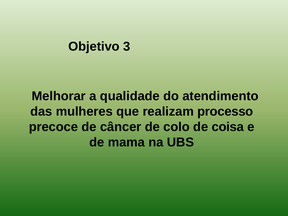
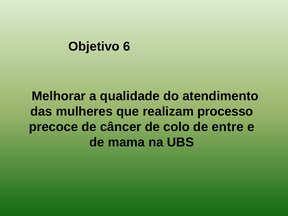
3: 3 -> 6
coisa: coisa -> entre
